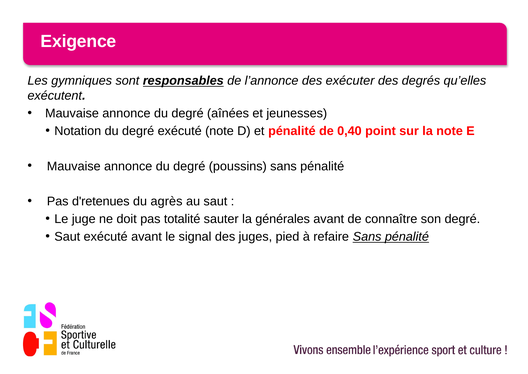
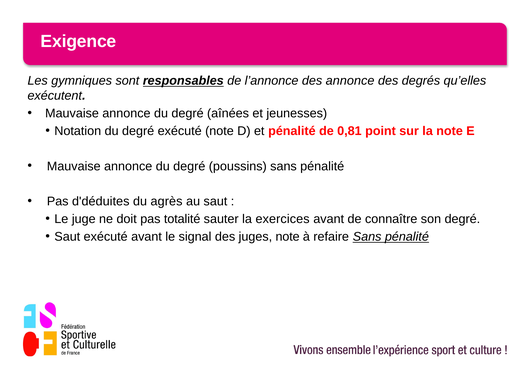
des exécuter: exécuter -> annonce
0,40: 0,40 -> 0,81
d'retenues: d'retenues -> d'déduites
générales: générales -> exercices
juges pied: pied -> note
